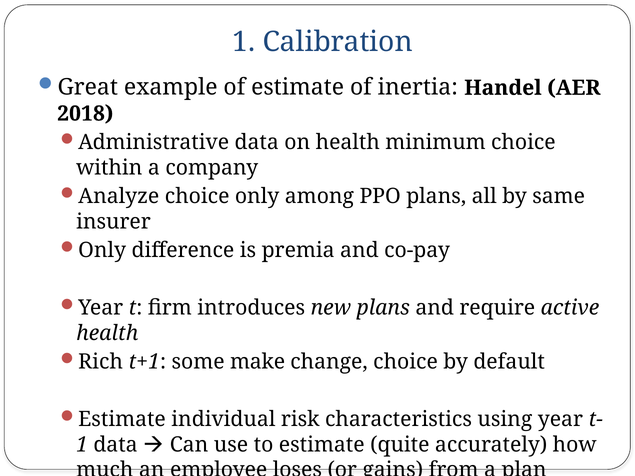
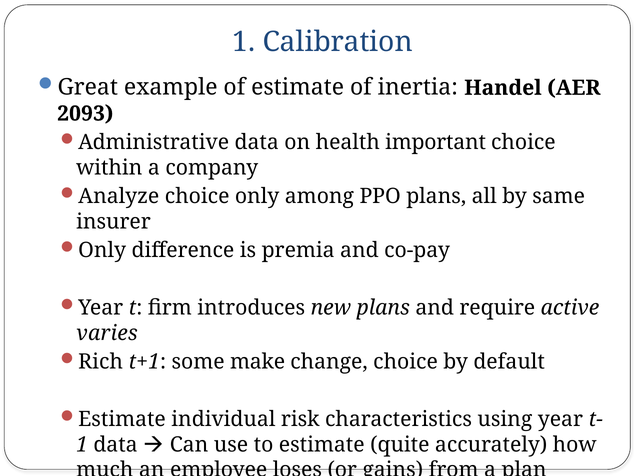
2018: 2018 -> 2093
minimum: minimum -> important
health at (107, 333): health -> varies
